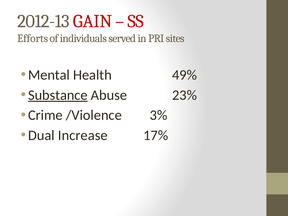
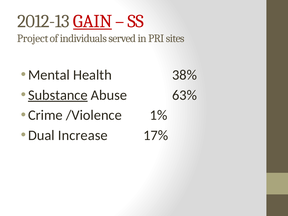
GAIN underline: none -> present
Efforts: Efforts -> Project
49%: 49% -> 38%
23%: 23% -> 63%
3%: 3% -> 1%
